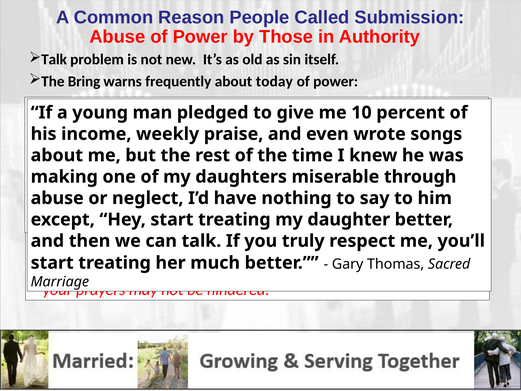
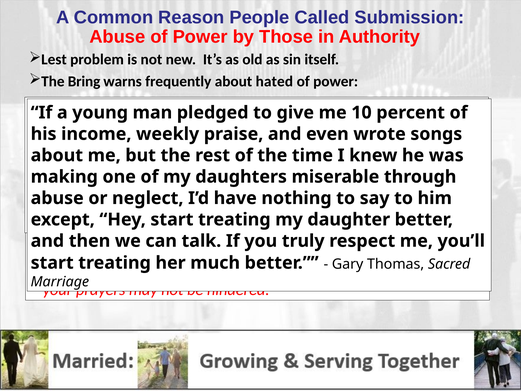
Talk at (54, 60): Talk -> Lest
today: today -> hated
